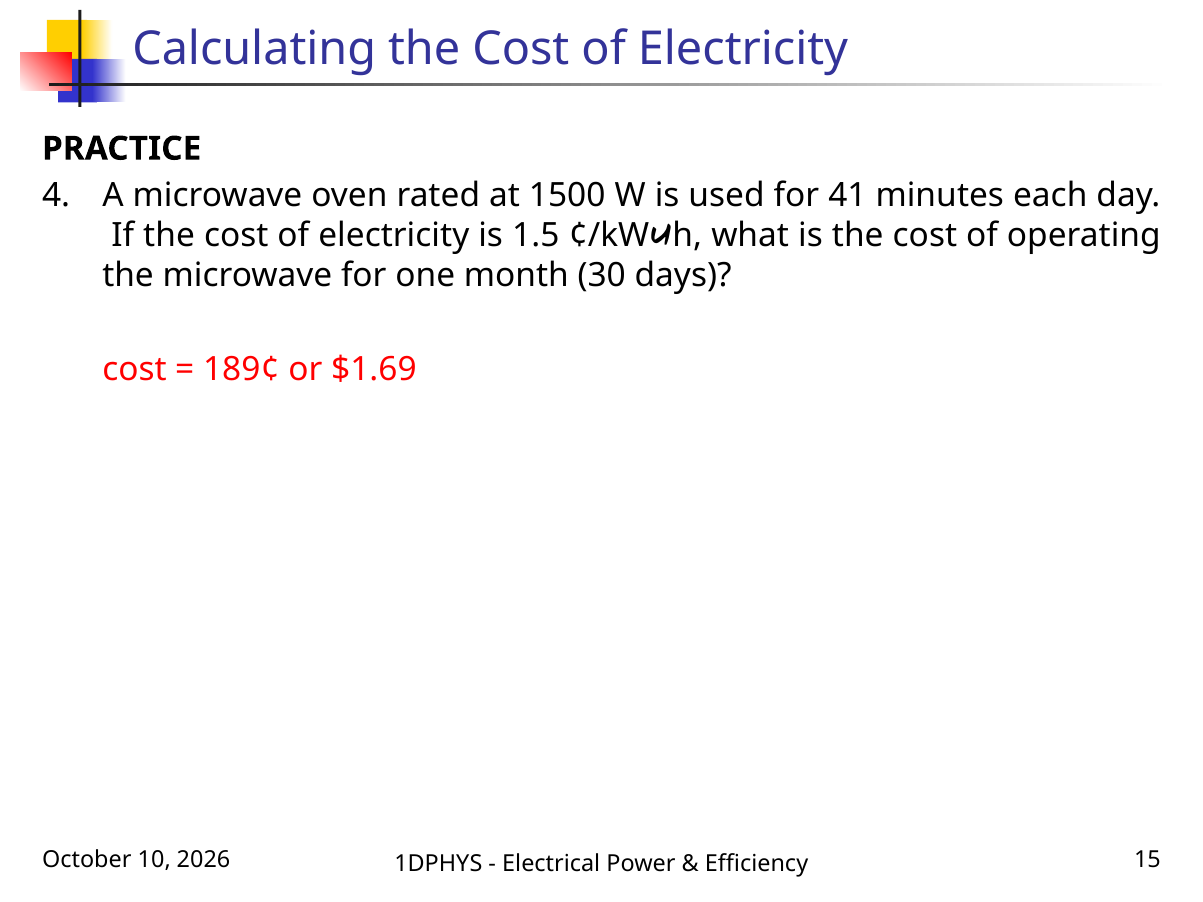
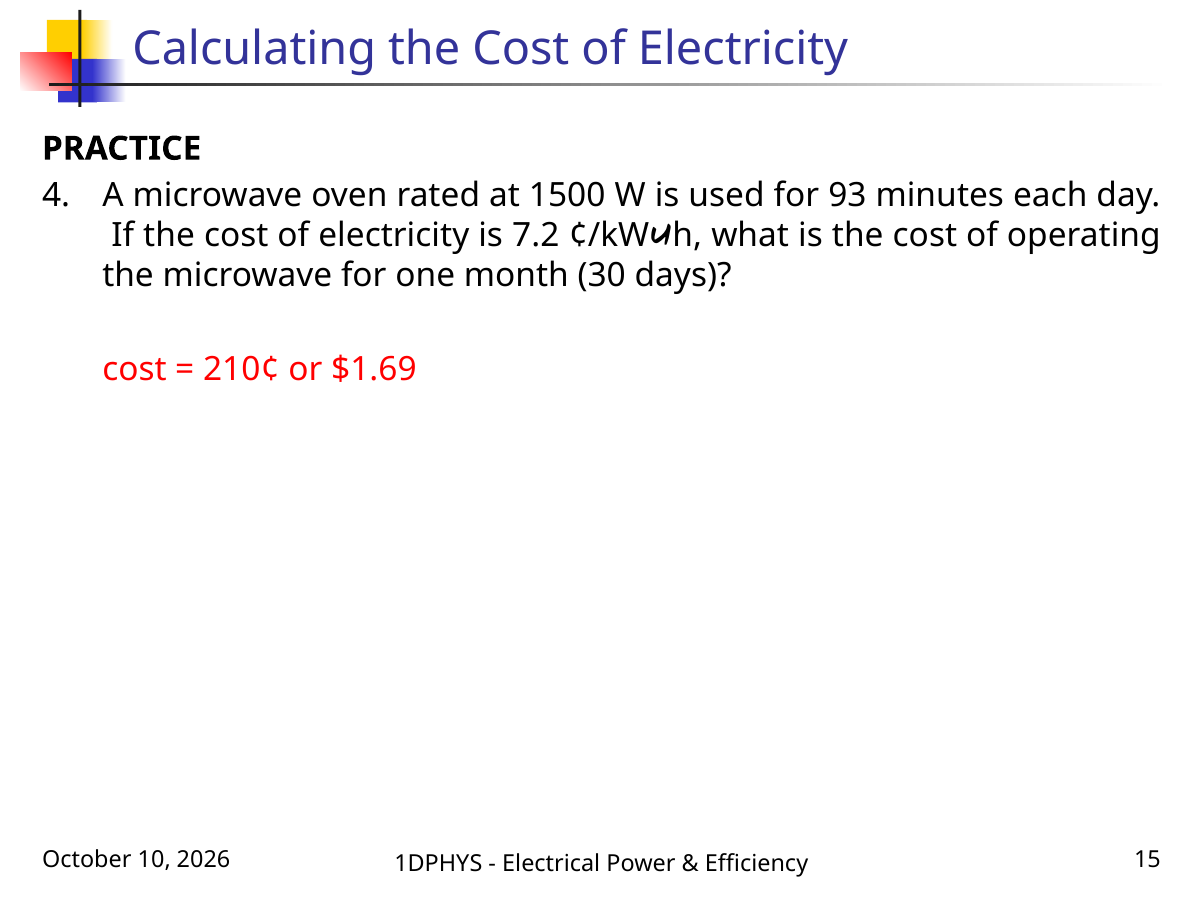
41: 41 -> 93
1.5: 1.5 -> 7.2
189¢: 189¢ -> 210¢
